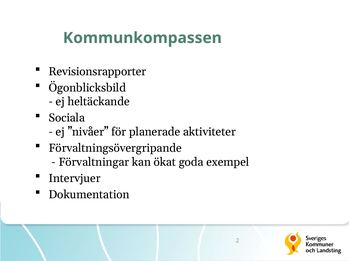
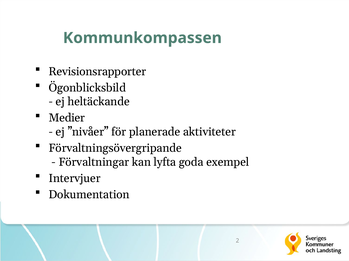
Sociala: Sociala -> Medier
ökat: ökat -> lyfta
